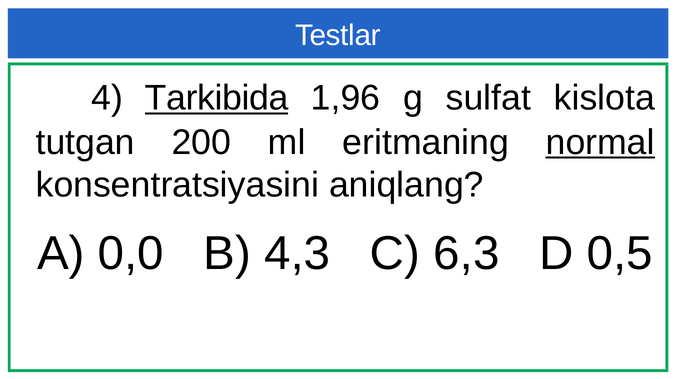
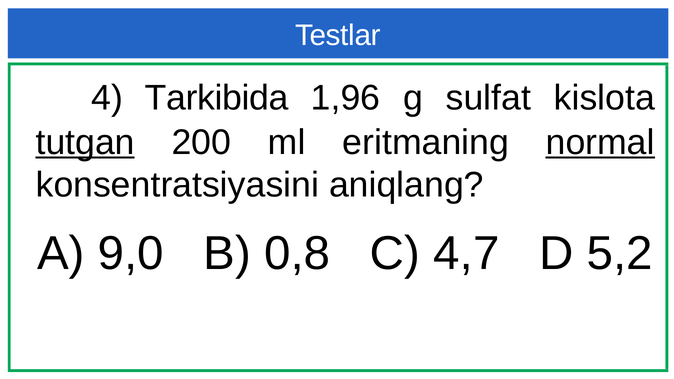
Tarkibida underline: present -> none
tutgan underline: none -> present
0,0: 0,0 -> 9,0
4,3: 4,3 -> 0,8
6,3: 6,3 -> 4,7
0,5: 0,5 -> 5,2
